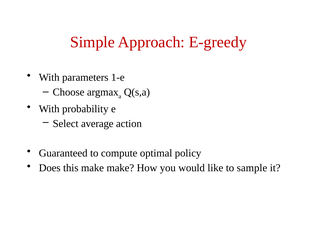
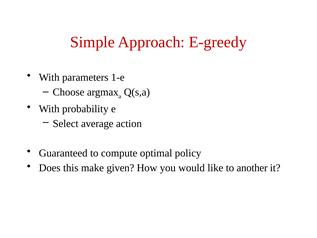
make make: make -> given
sample: sample -> another
